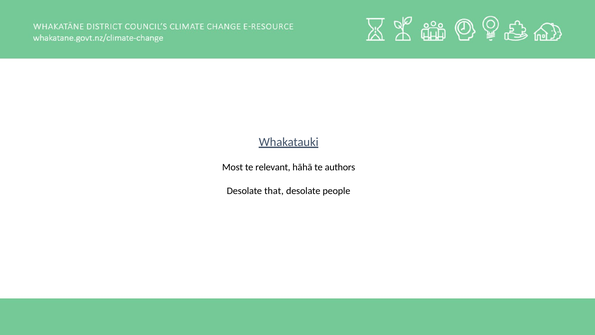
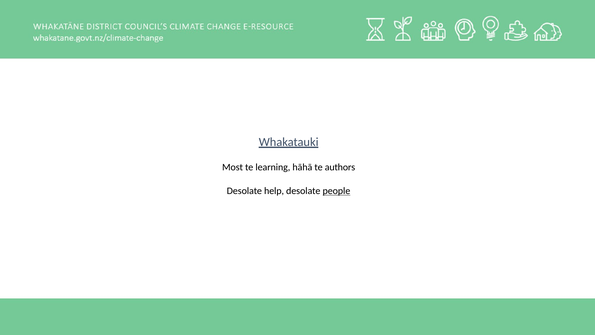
relevant: relevant -> learning
that: that -> help
people underline: none -> present
